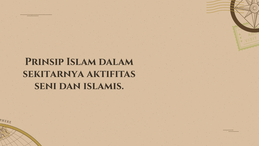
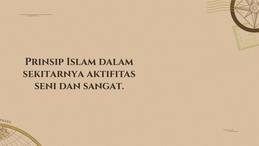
islamis: islamis -> sangat
